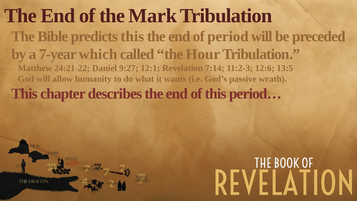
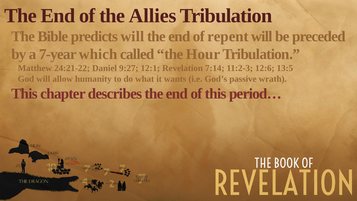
Mark: Mark -> Allies
predicts this: this -> will
period: period -> repent
